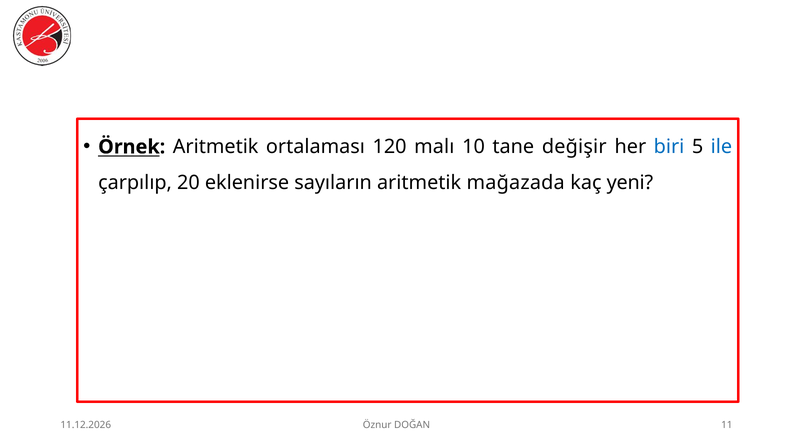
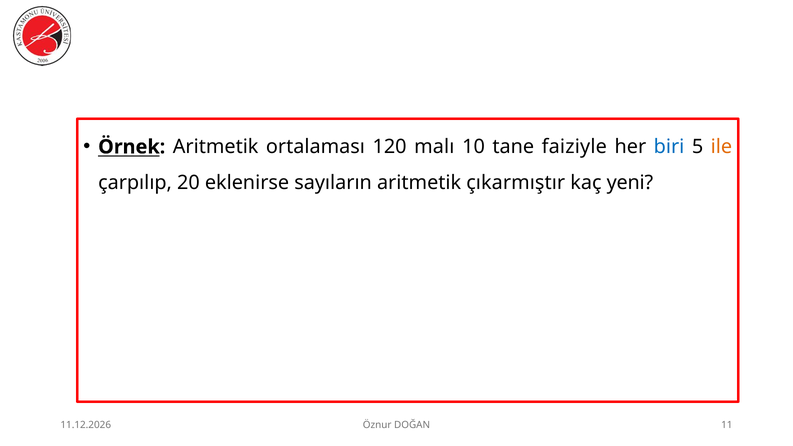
değişir: değişir -> faiziyle
ile colour: blue -> orange
mağazada: mağazada -> çıkarmıştır
